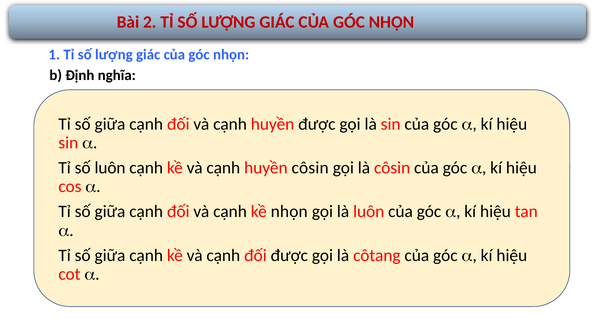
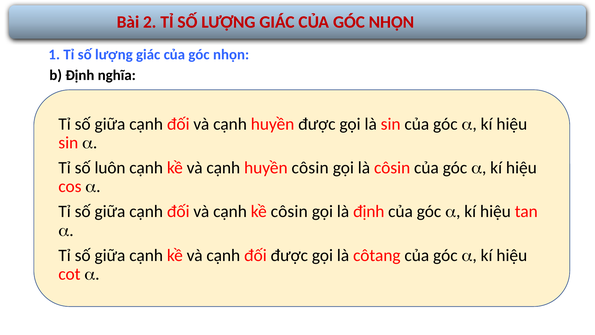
kề nhọn: nhọn -> côsin
là luôn: luôn -> định
